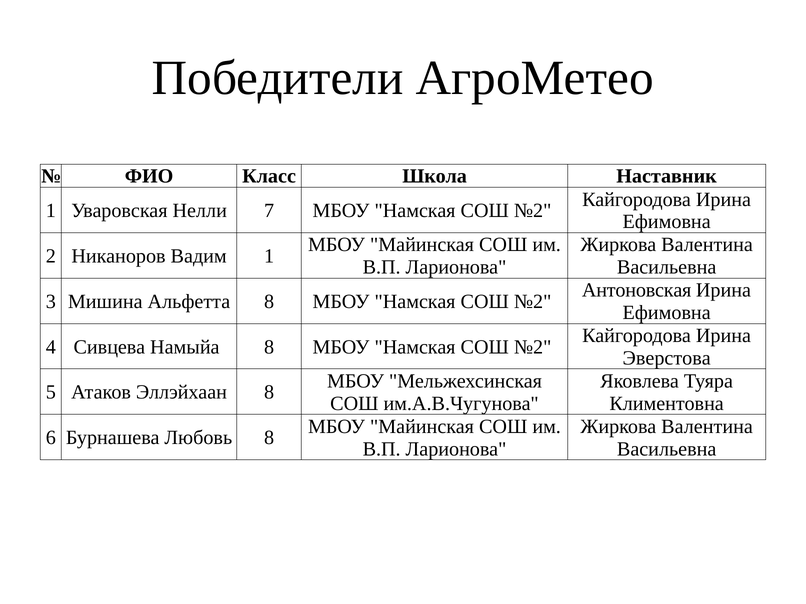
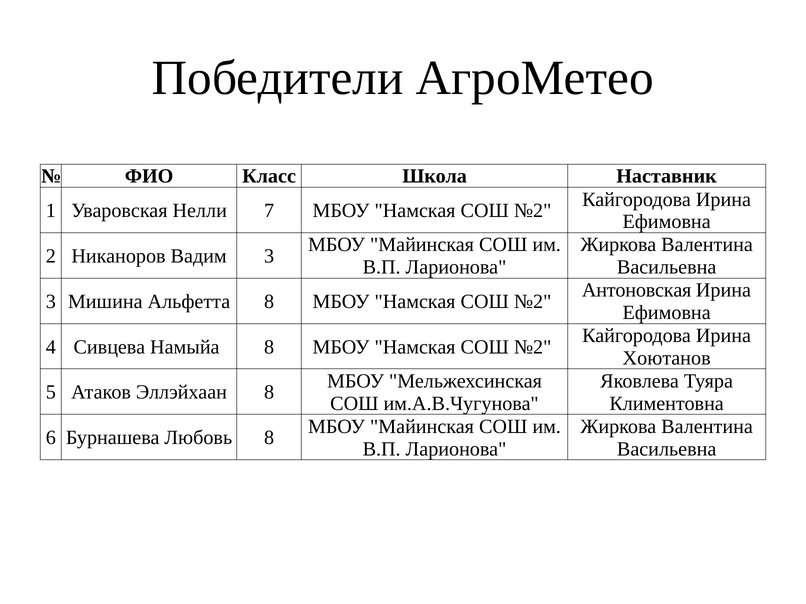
Вадим 1: 1 -> 3
Эверстова: Эверстова -> Хоютанов
